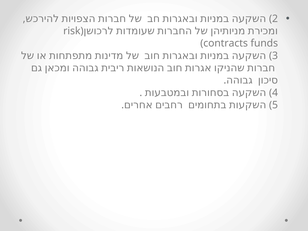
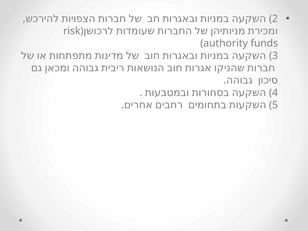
contracts: contracts -> authority
